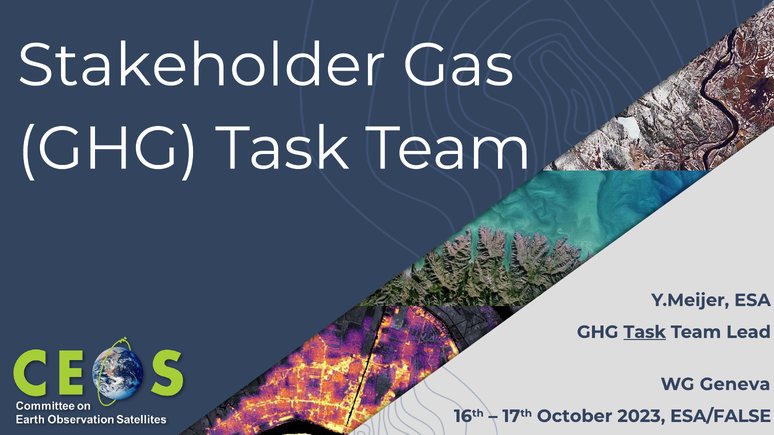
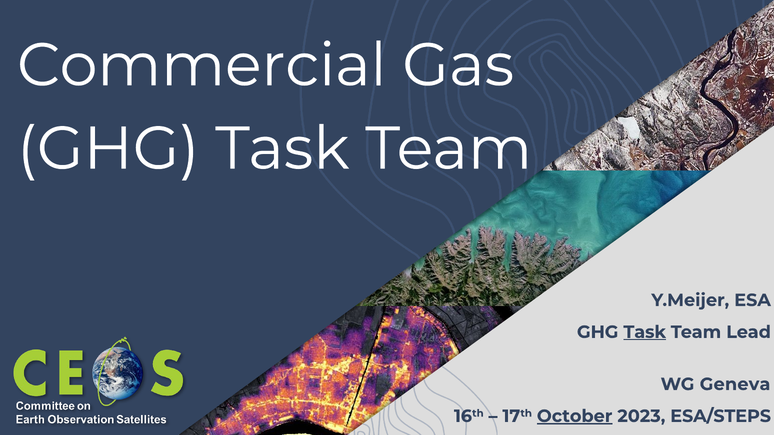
Stakeholder: Stakeholder -> Commercial
October underline: none -> present
ESA/FALSE: ESA/FALSE -> ESA/STEPS
